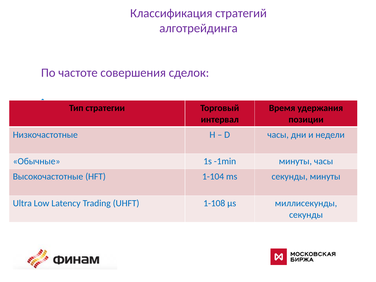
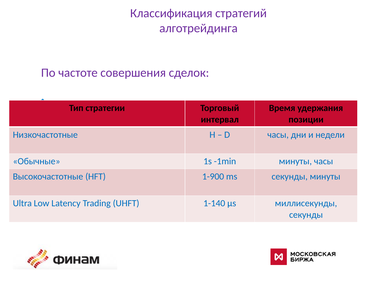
1-104: 1-104 -> 1-900
1-108: 1-108 -> 1-140
